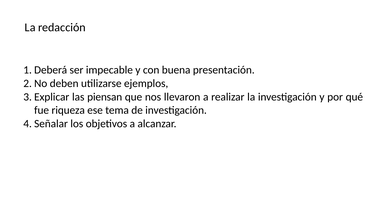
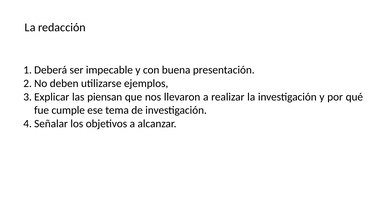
riqueza: riqueza -> cumple
